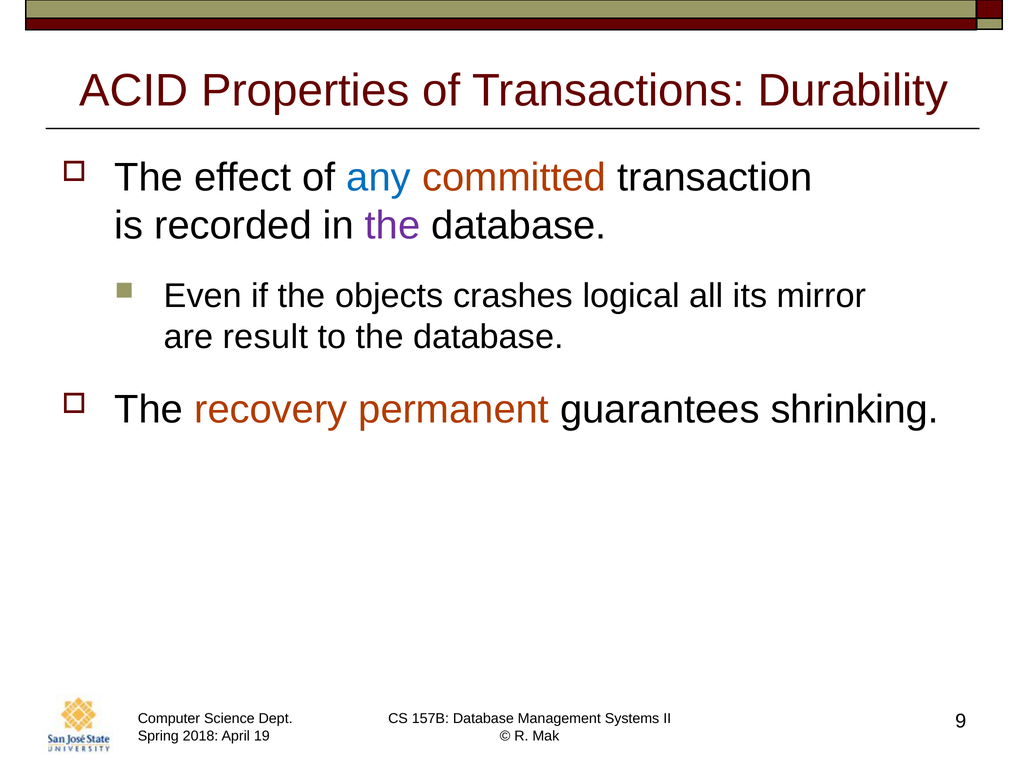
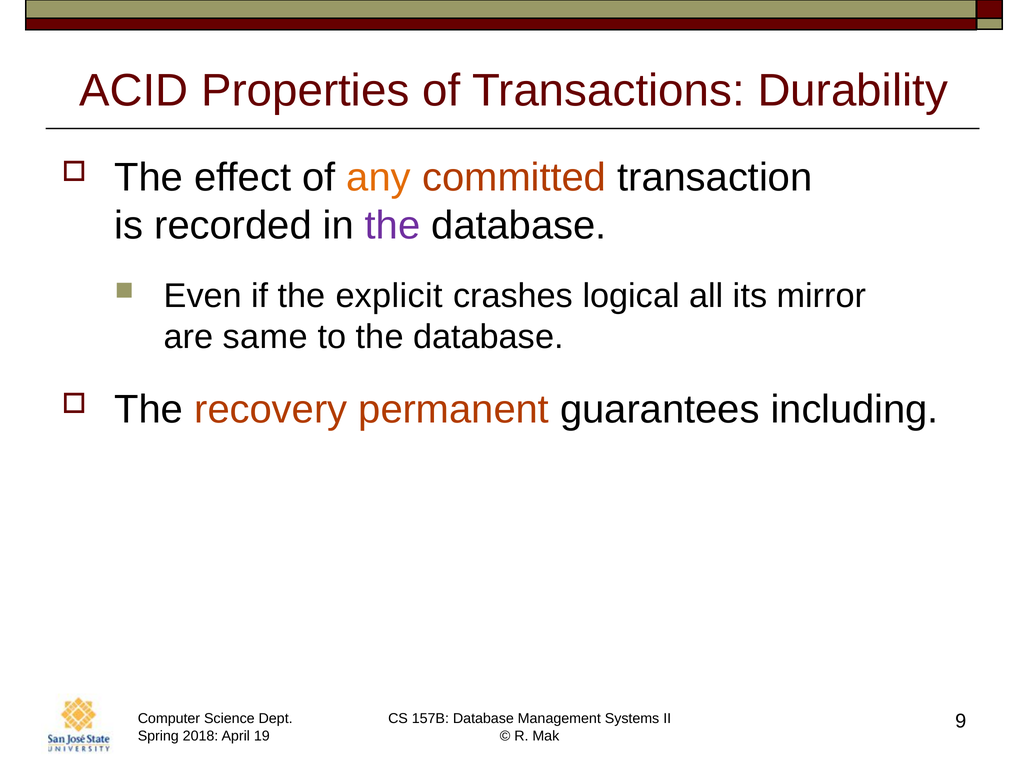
any colour: blue -> orange
objects: objects -> explicit
result: result -> same
shrinking: shrinking -> including
